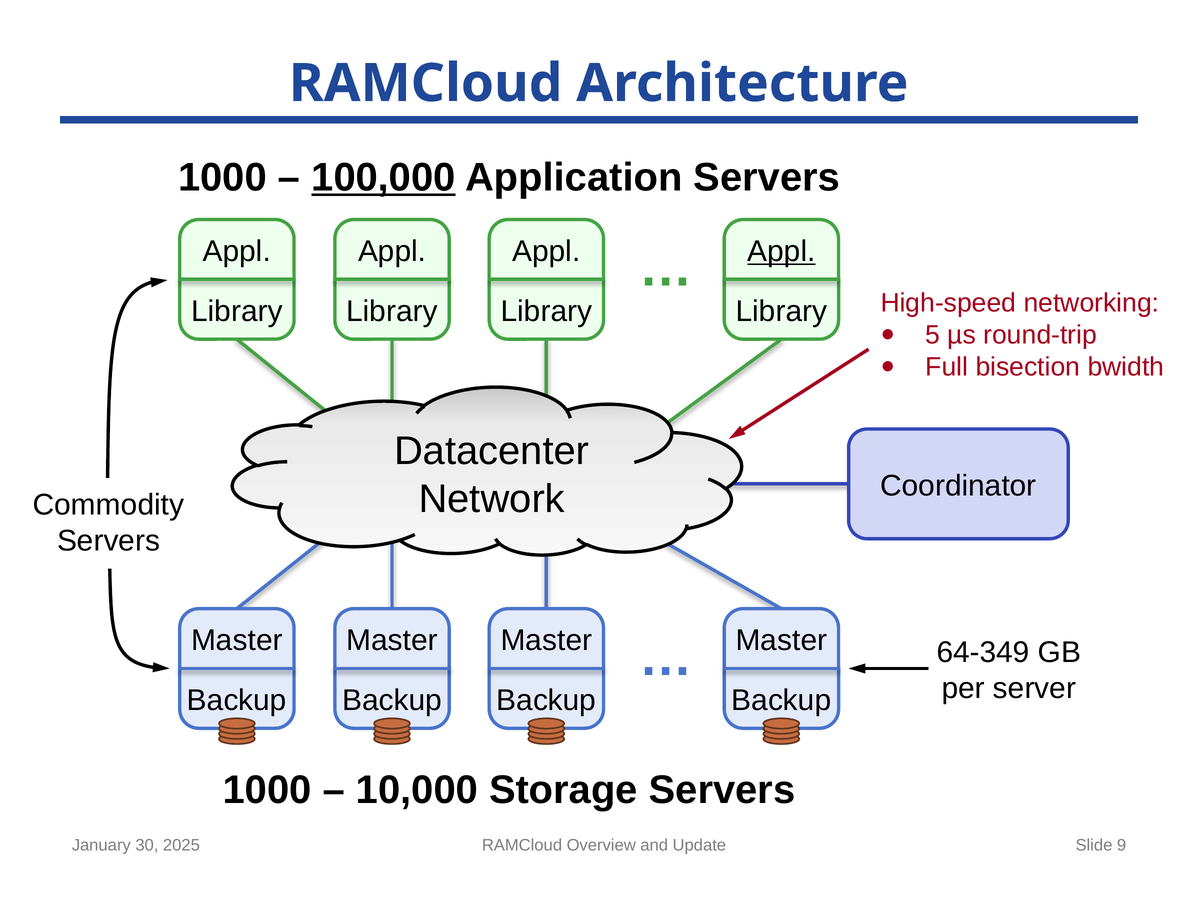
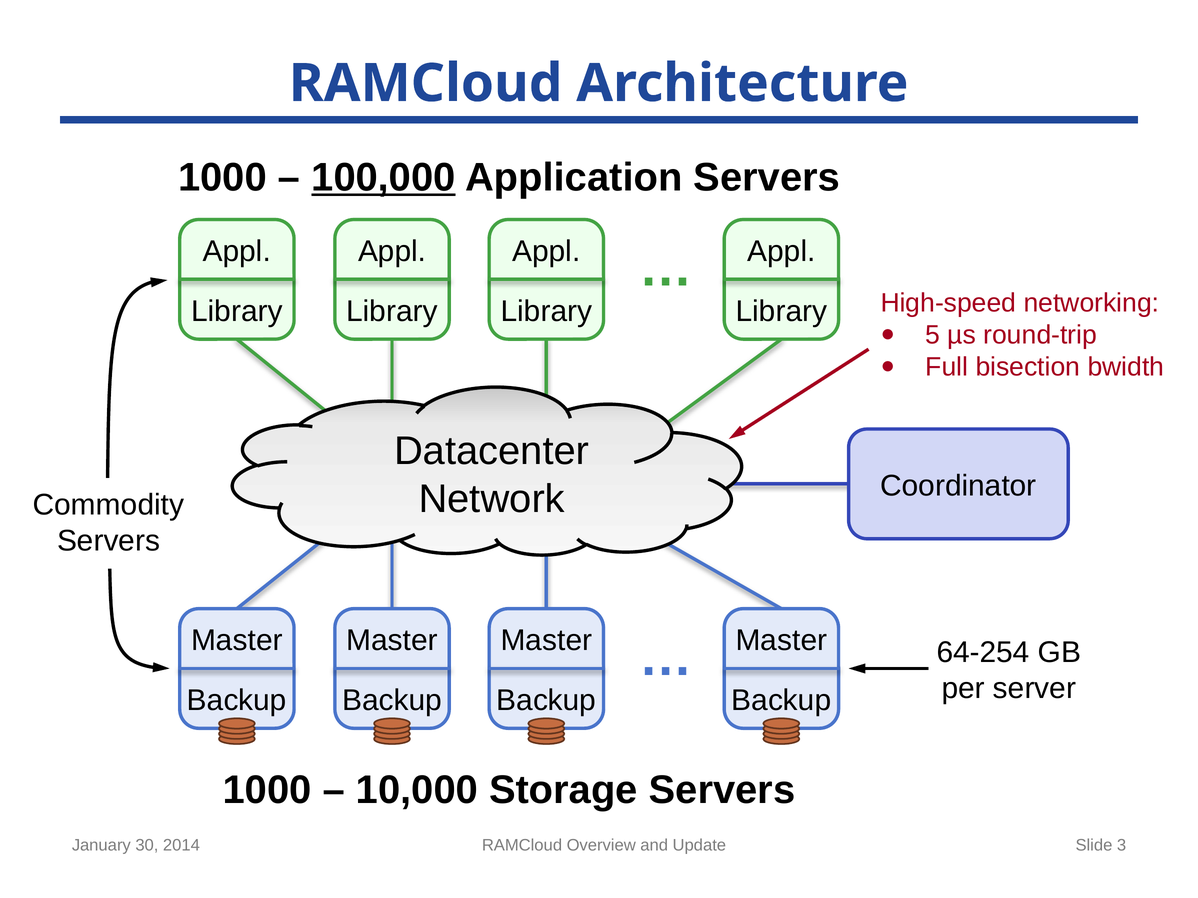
Appl at (781, 251) underline: present -> none
64-349: 64-349 -> 64-254
2025: 2025 -> 2014
9: 9 -> 3
